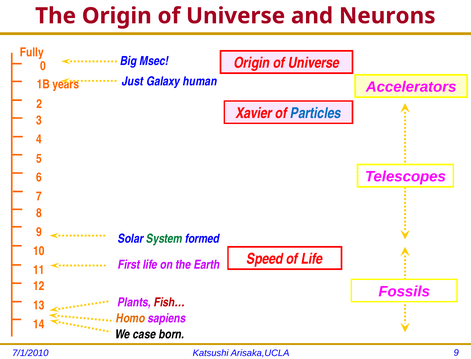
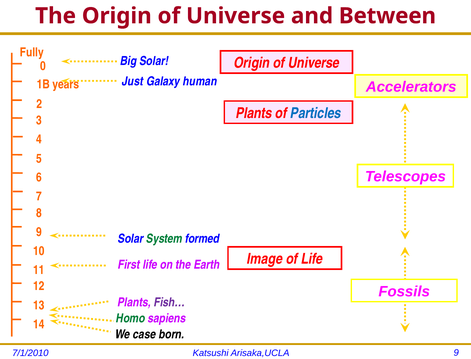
Neurons: Neurons -> Between
Big Msec: Msec -> Solar
Xavier at (254, 113): Xavier -> Plants
Speed: Speed -> Image
Fish… colour: red -> purple
Homo colour: orange -> green
